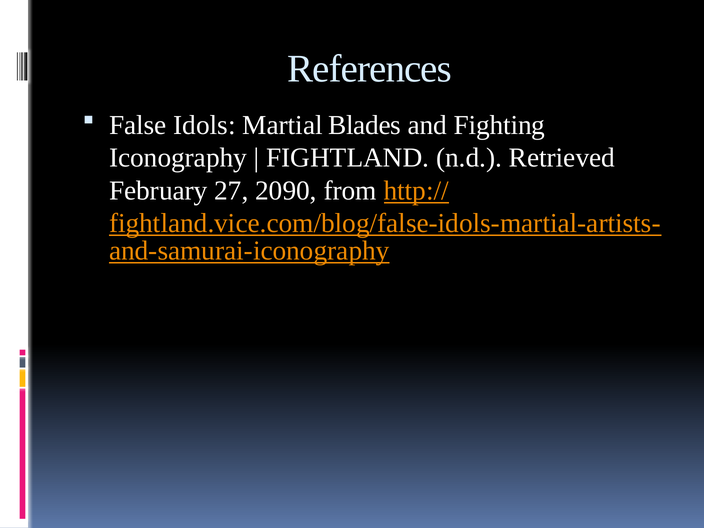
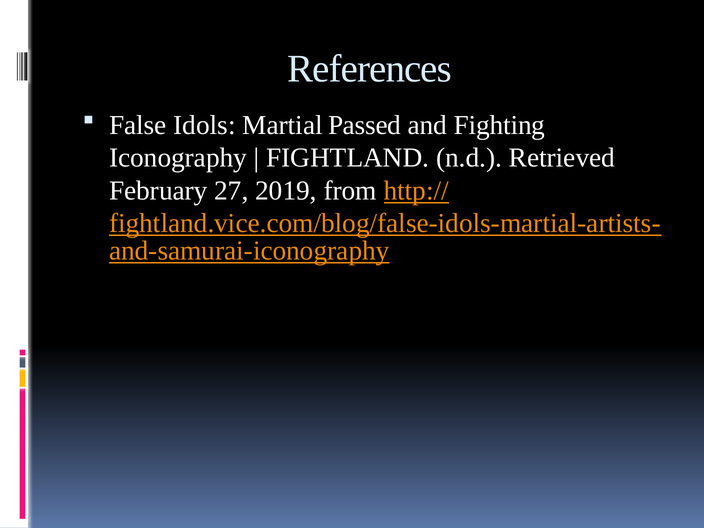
Blades: Blades -> Passed
2090: 2090 -> 2019
